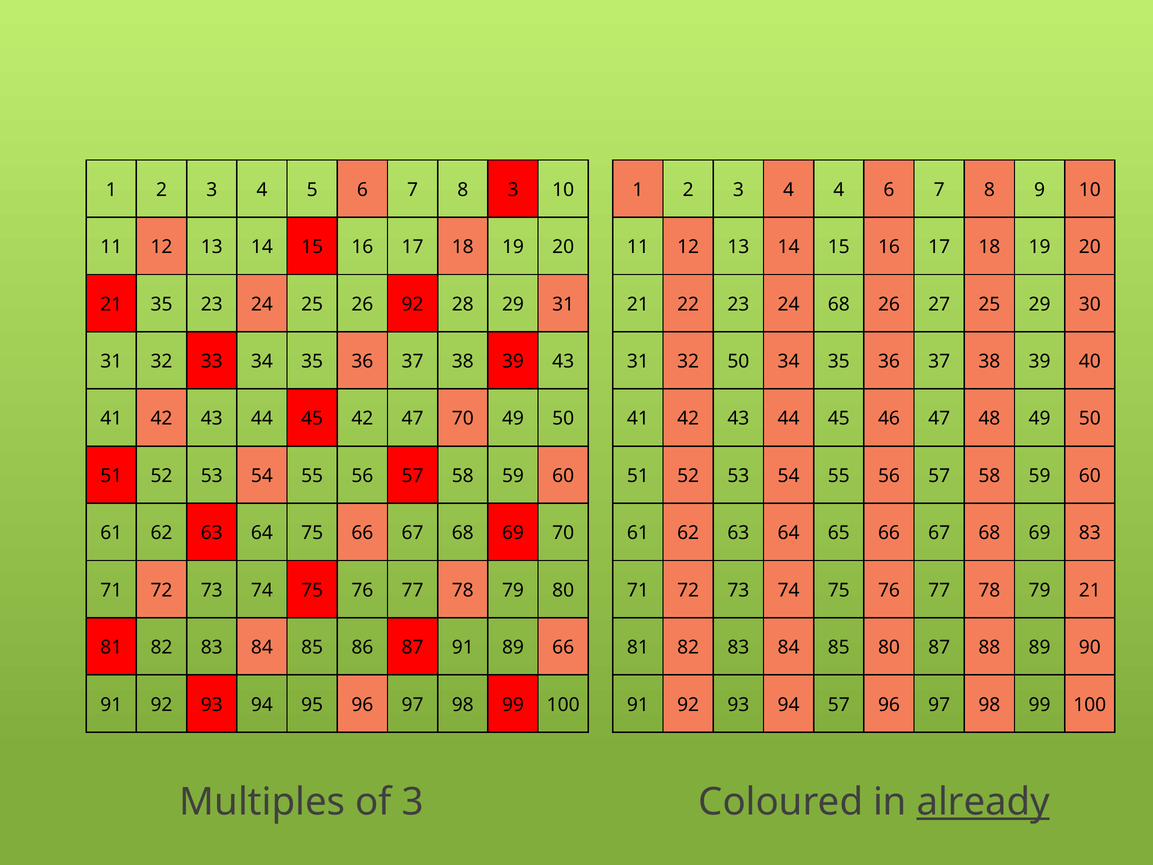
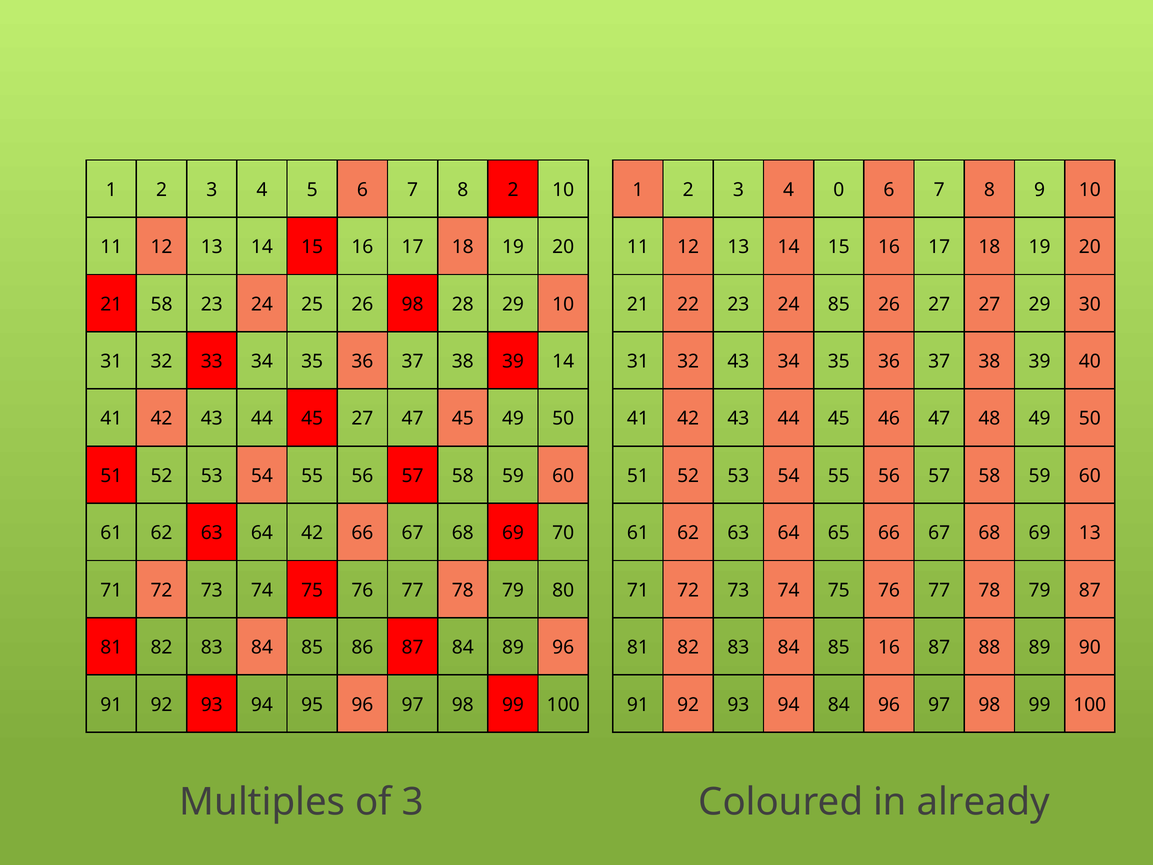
8 3: 3 -> 2
4 4: 4 -> 0
21 35: 35 -> 58
26 92: 92 -> 98
29 31: 31 -> 10
24 68: 68 -> 85
27 25: 25 -> 27
39 43: 43 -> 14
32 50: 50 -> 43
45 42: 42 -> 27
47 70: 70 -> 45
64 75: 75 -> 42
69 83: 83 -> 13
79 21: 21 -> 87
87 91: 91 -> 84
89 66: 66 -> 96
85 80: 80 -> 16
94 57: 57 -> 84
already underline: present -> none
